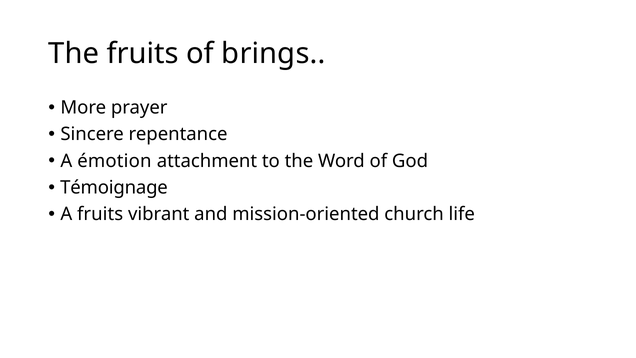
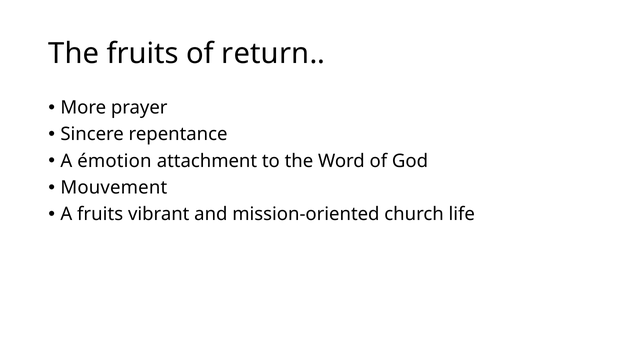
brings: brings -> return
Témoignage: Témoignage -> Mouvement
